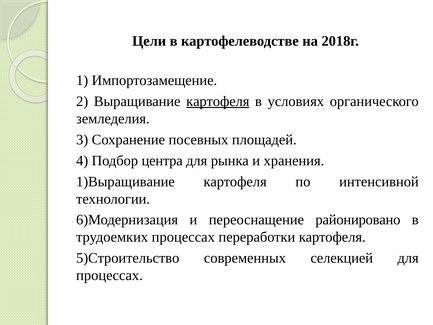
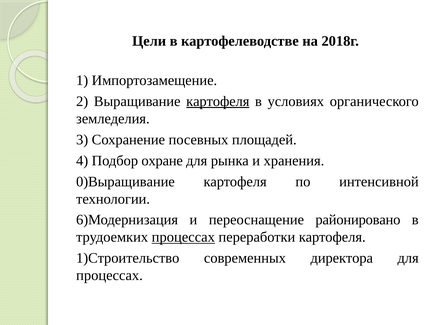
центра: центра -> охране
1)Выращивание: 1)Выращивание -> 0)Выращивание
процессах at (183, 237) underline: none -> present
5)Строительство: 5)Строительство -> 1)Строительство
селекцией: селекцией -> директора
